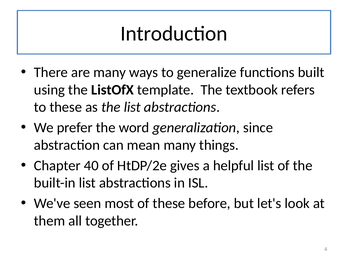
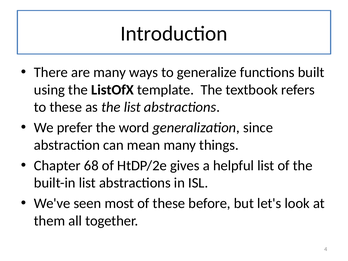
40: 40 -> 68
